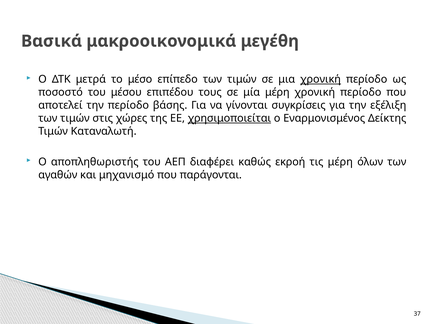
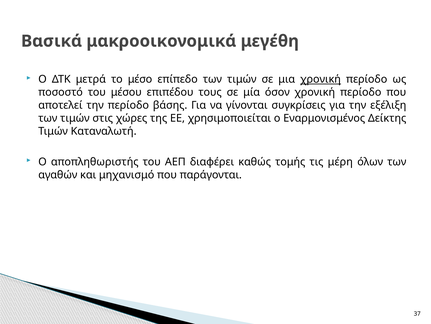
μία μέρη: μέρη -> όσον
χρησιμοποιείται underline: present -> none
εκροή: εκροή -> τομής
